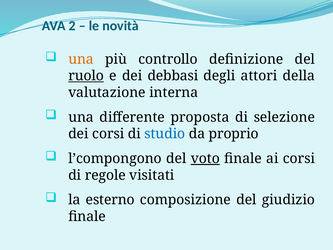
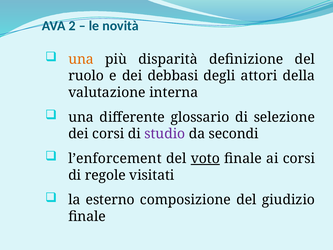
controllo: controllo -> disparità
ruolo underline: present -> none
proposta: proposta -> glossario
studio colour: blue -> purple
proprio: proprio -> secondi
l’compongono: l’compongono -> l’enforcement
